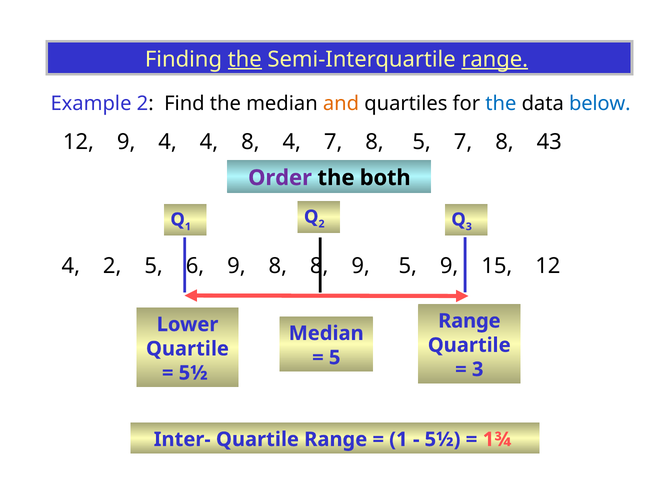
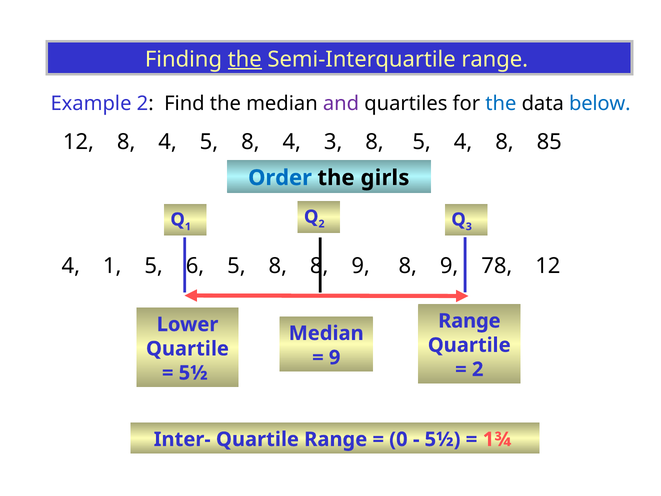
range at (495, 59) underline: present -> none
and colour: orange -> purple
12 9: 9 -> 8
4 4: 4 -> 5
4 7: 7 -> 3
5 7: 7 -> 4
43: 43 -> 85
Order colour: purple -> blue
both: both -> girls
4 2: 2 -> 1
6 9: 9 -> 5
9 5: 5 -> 8
15: 15 -> 78
5 at (335, 357): 5 -> 9
3 at (478, 369): 3 -> 2
1 at (398, 439): 1 -> 0
